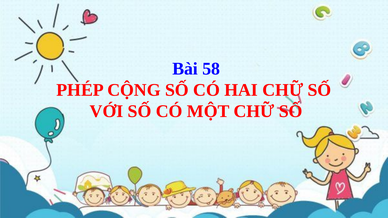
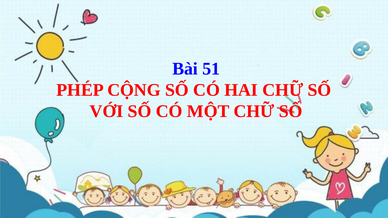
58: 58 -> 51
